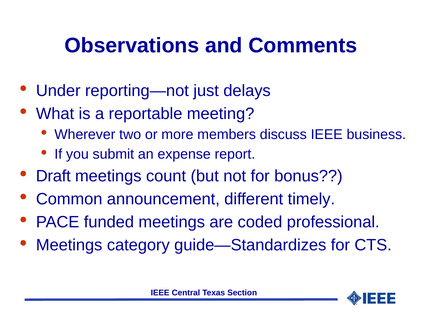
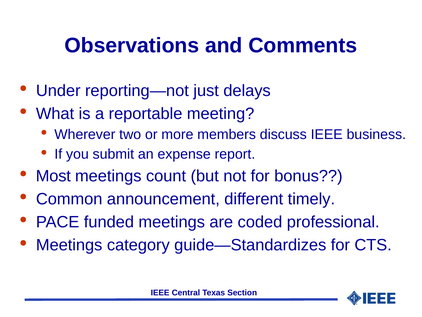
Draft: Draft -> Most
